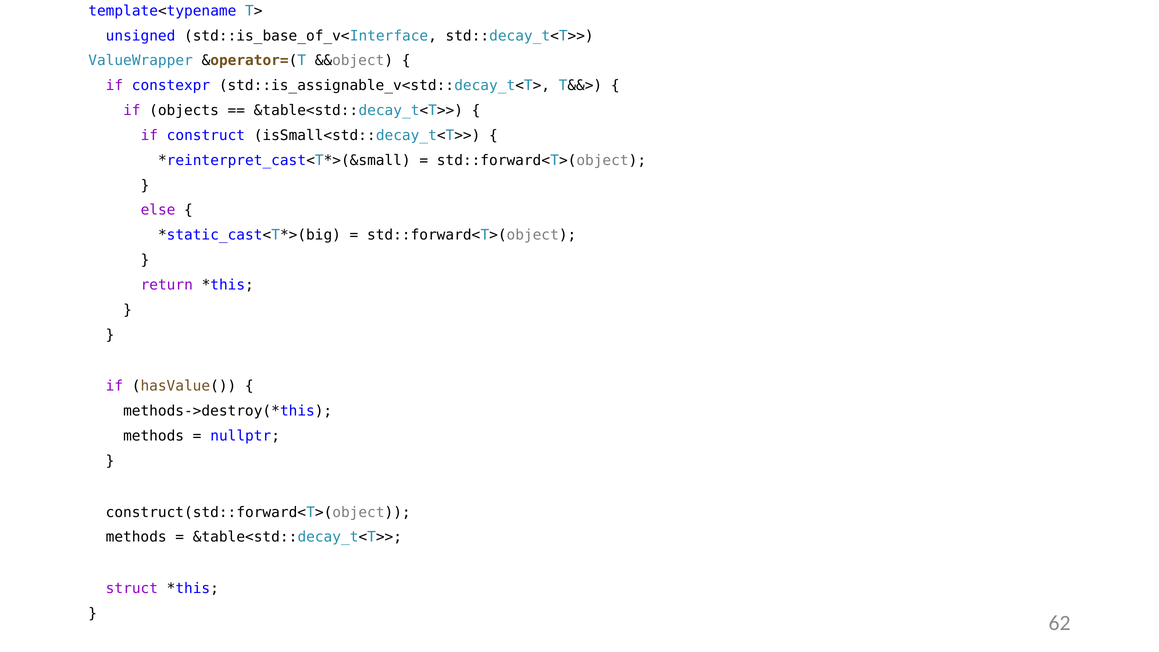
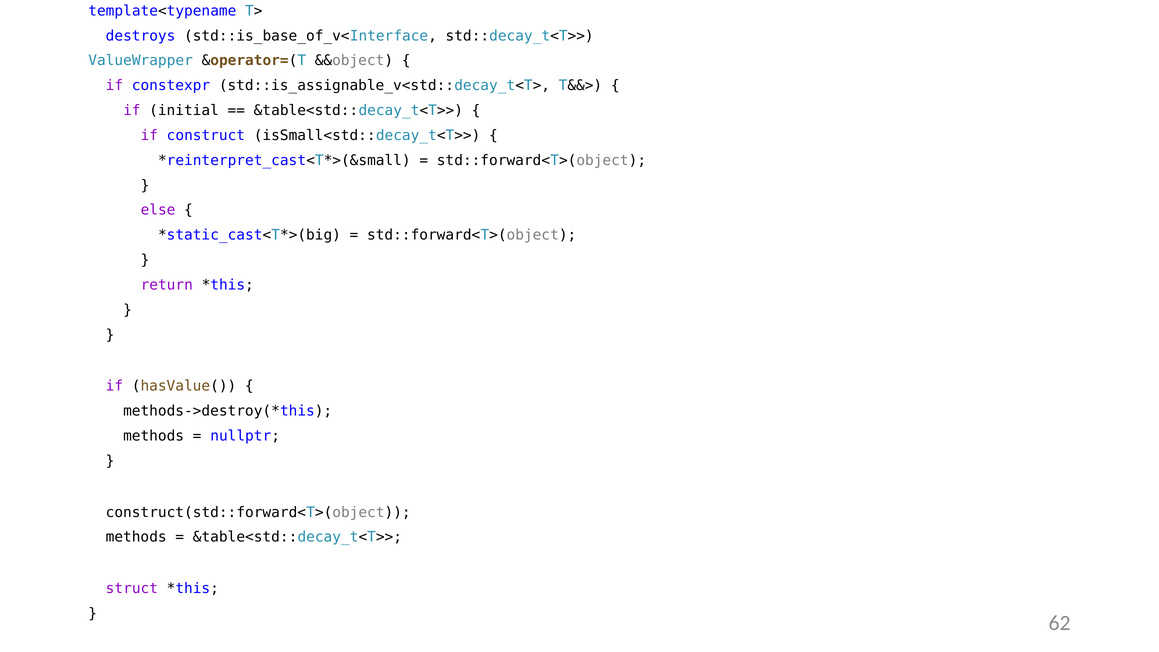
unsigned: unsigned -> destroys
objects: objects -> initial
